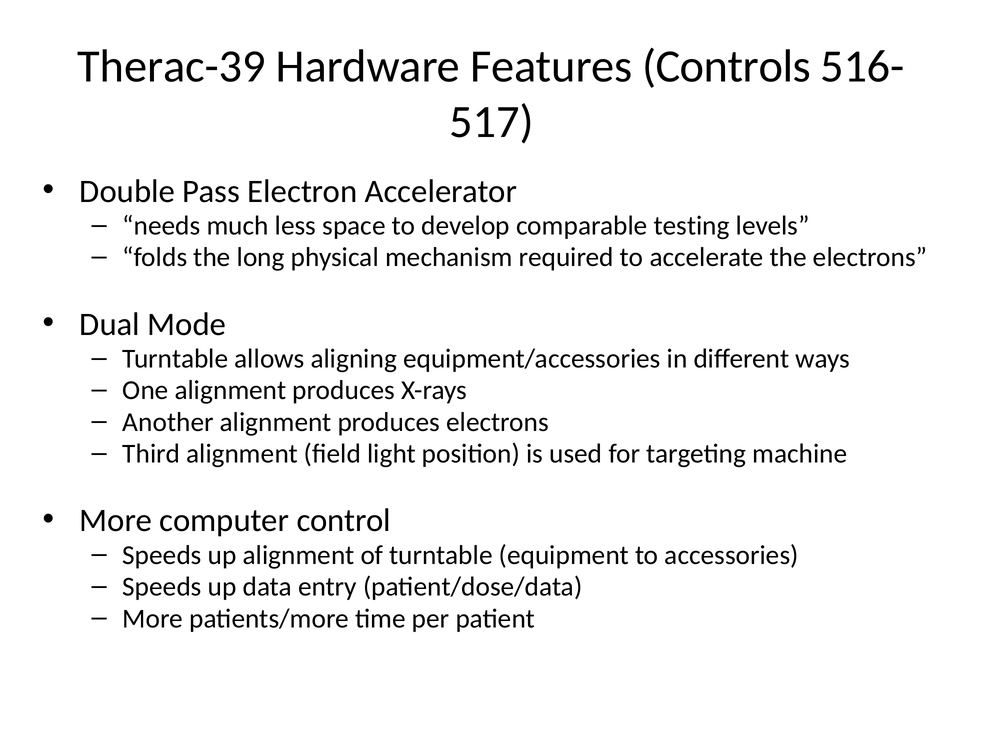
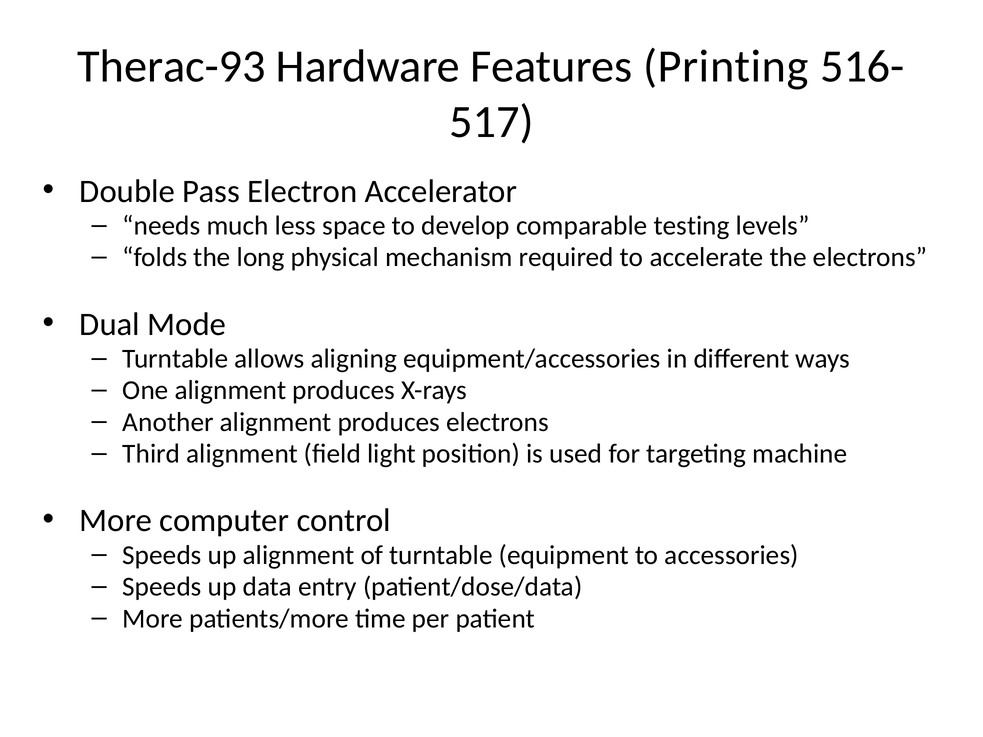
Therac-39: Therac-39 -> Therac-93
Controls: Controls -> Printing
